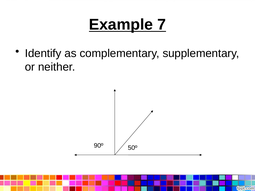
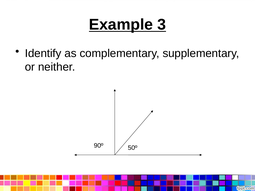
7: 7 -> 3
